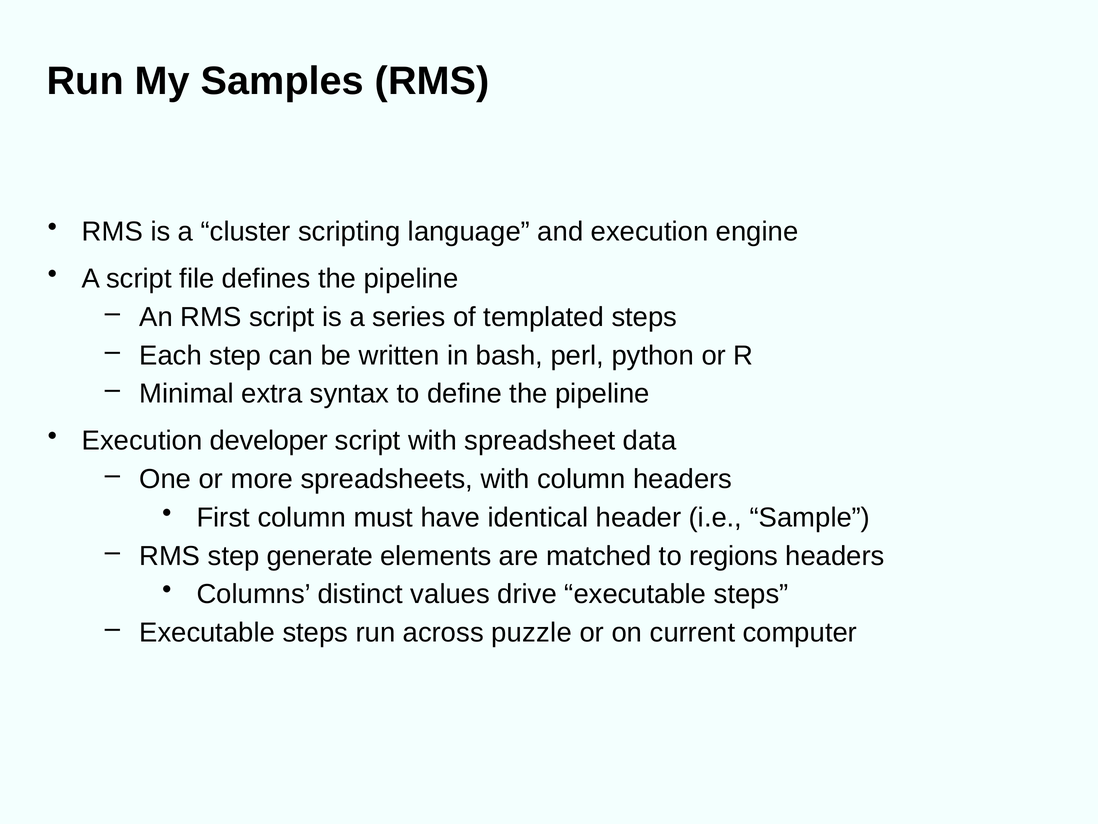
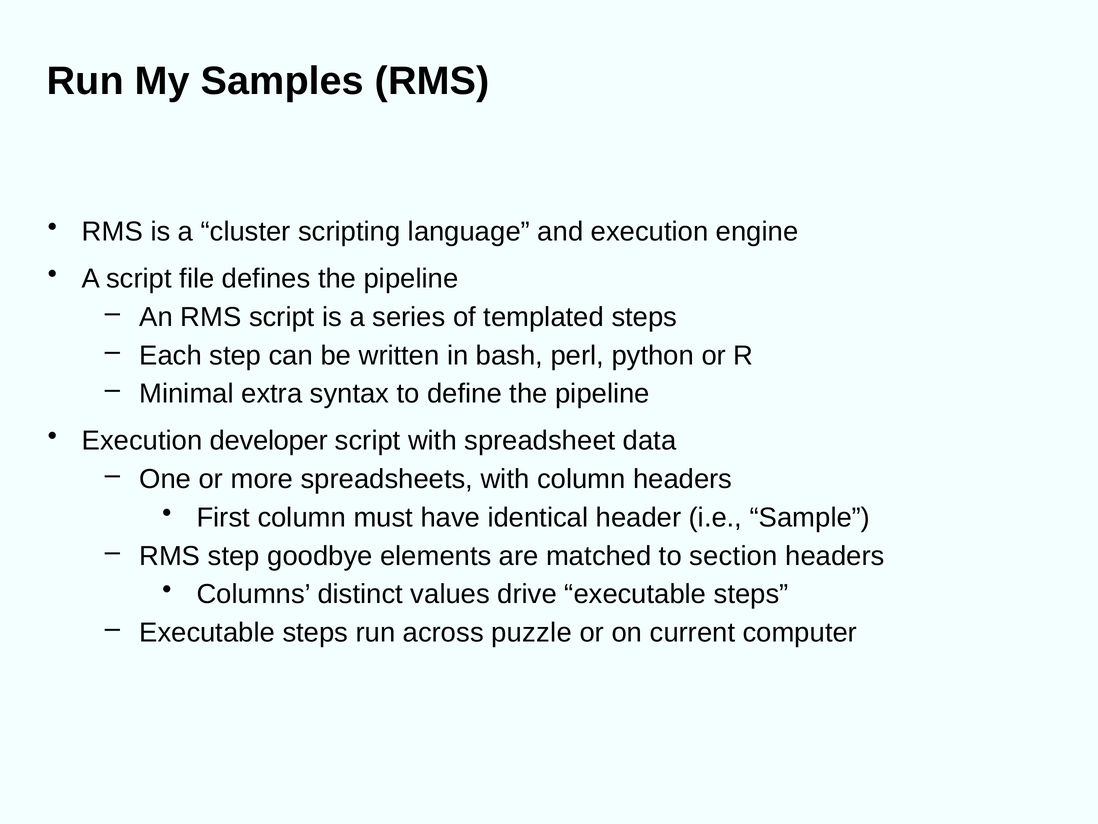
generate: generate -> goodbye
regions: regions -> section
